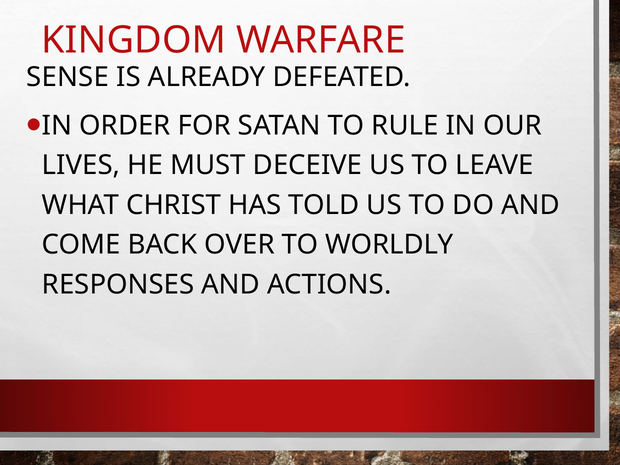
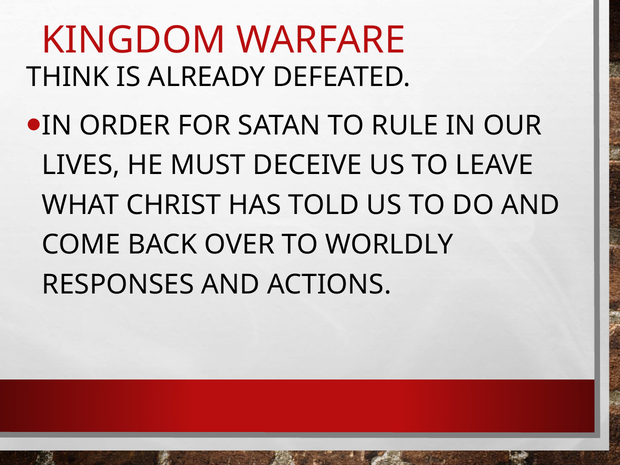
SENSE: SENSE -> THINK
